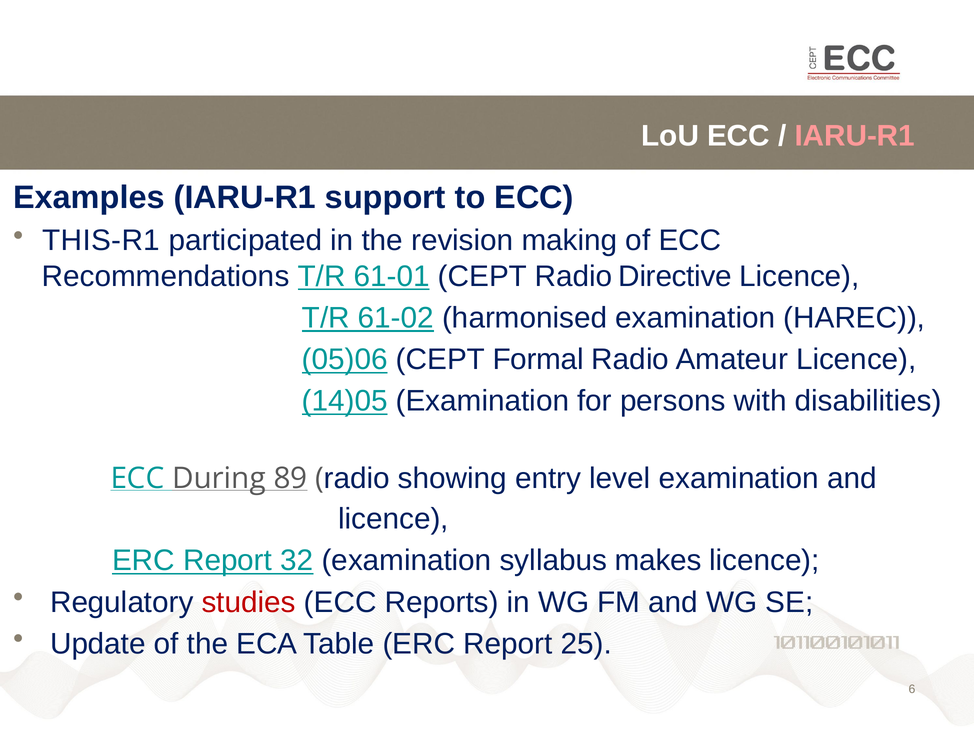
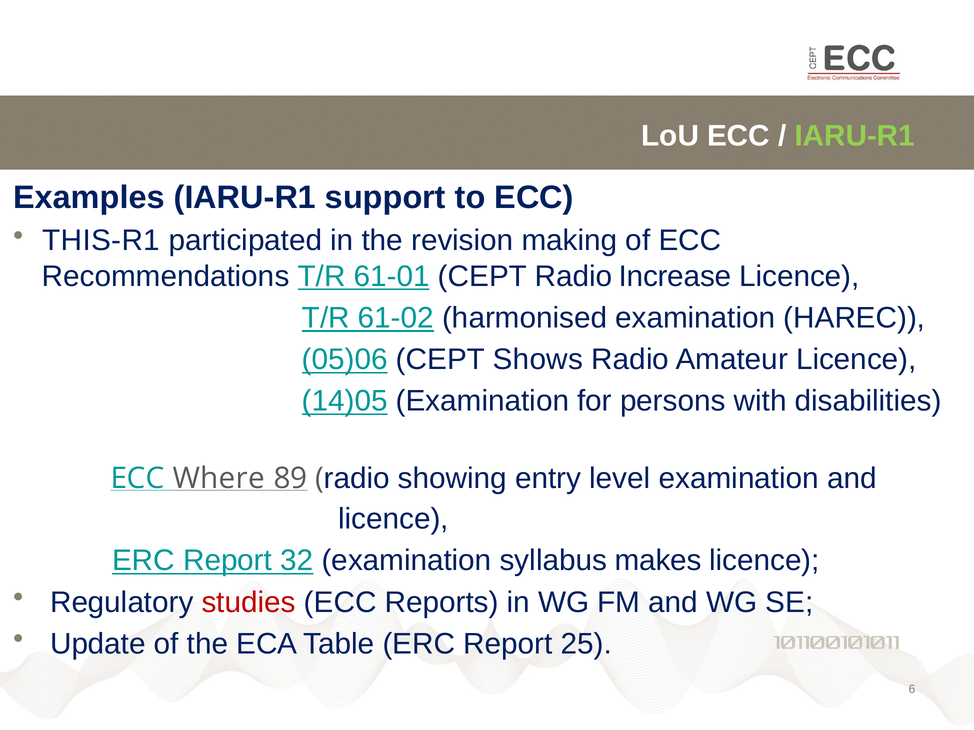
IARU-R1 at (855, 136) colour: pink -> light green
Directive: Directive -> Increase
Formal: Formal -> Shows
During: During -> Where
